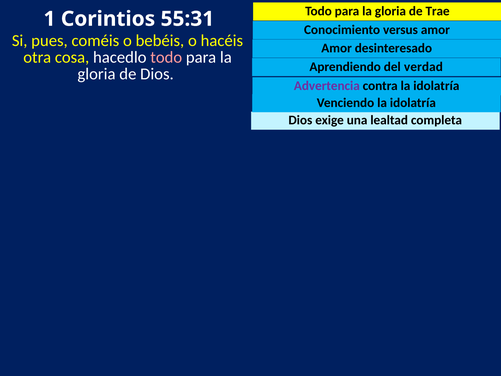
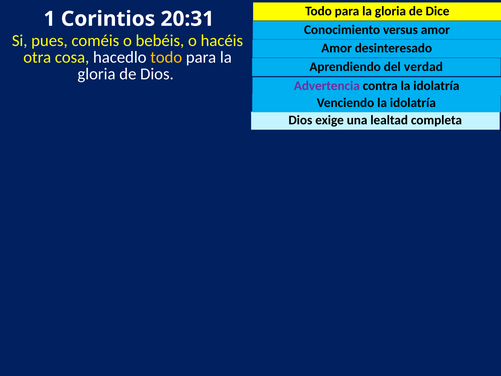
Trae: Trae -> Dice
55:31: 55:31 -> 20:31
todo at (166, 57) colour: pink -> yellow
